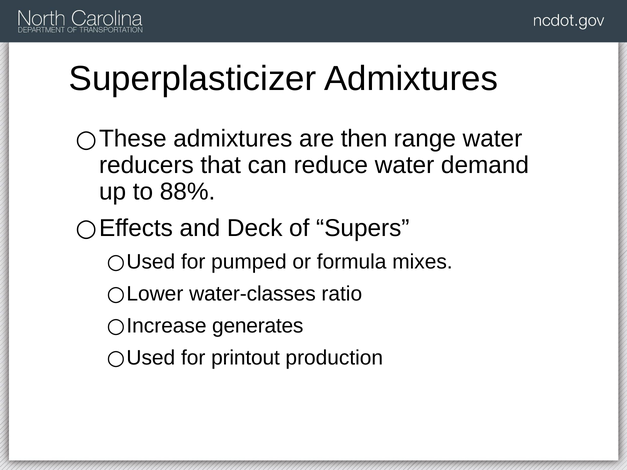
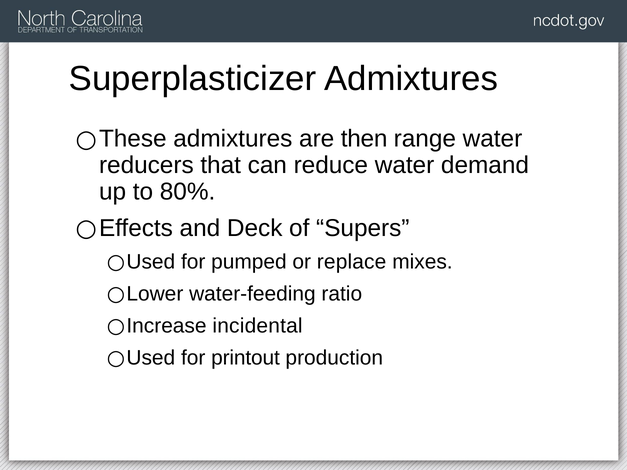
88%: 88% -> 80%
formula: formula -> replace
water-classes: water-classes -> water-feeding
generates: generates -> incidental
